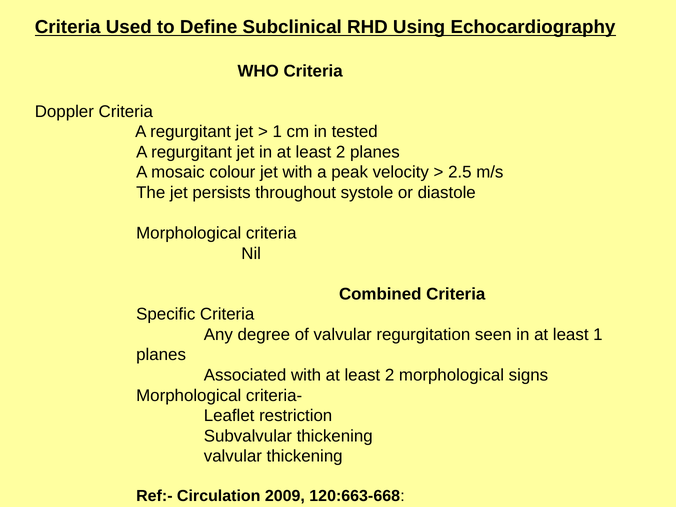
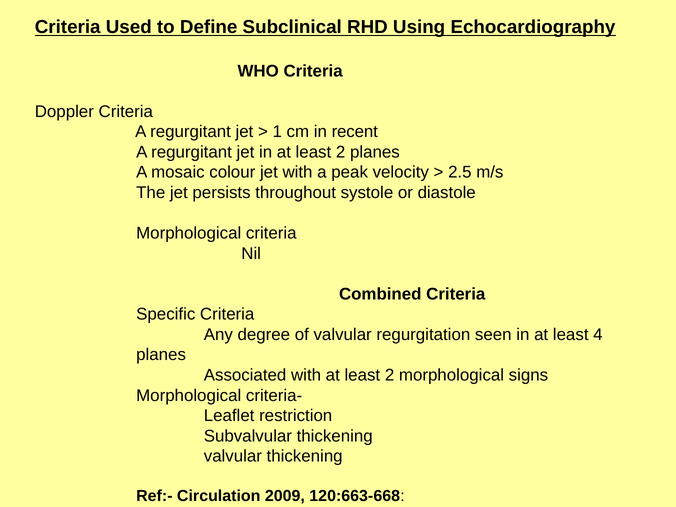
tested: tested -> recent
least 1: 1 -> 4
